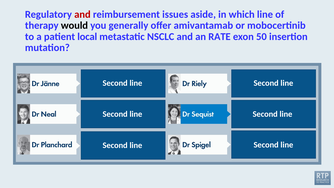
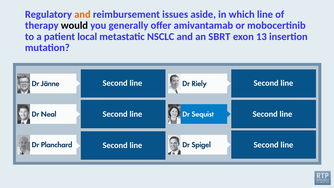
and at (82, 15) colour: red -> orange
RATE: RATE -> SBRT
50: 50 -> 13
